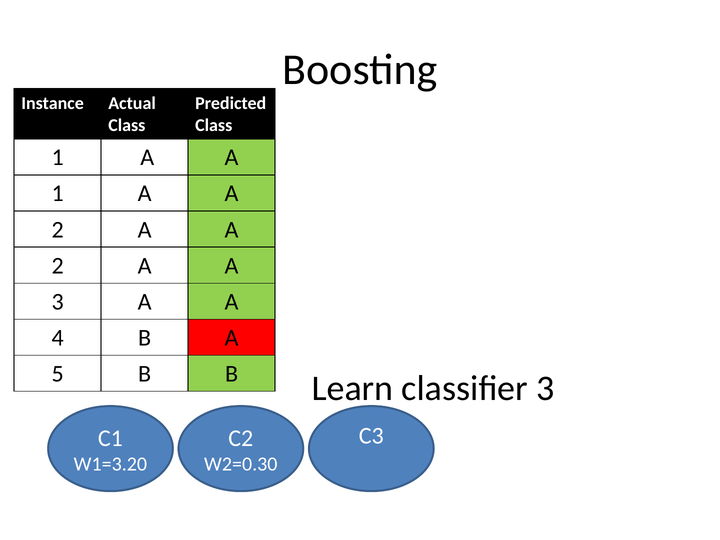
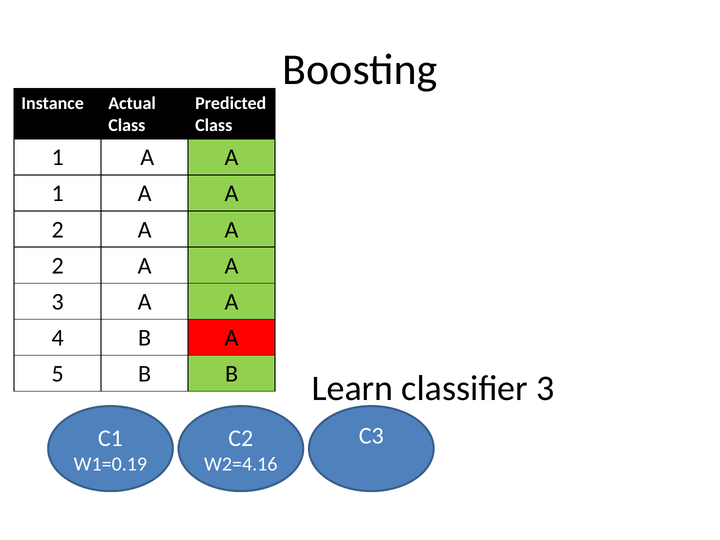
W1=3.20: W1=3.20 -> W1=0.19
W2=0.30: W2=0.30 -> W2=4.16
